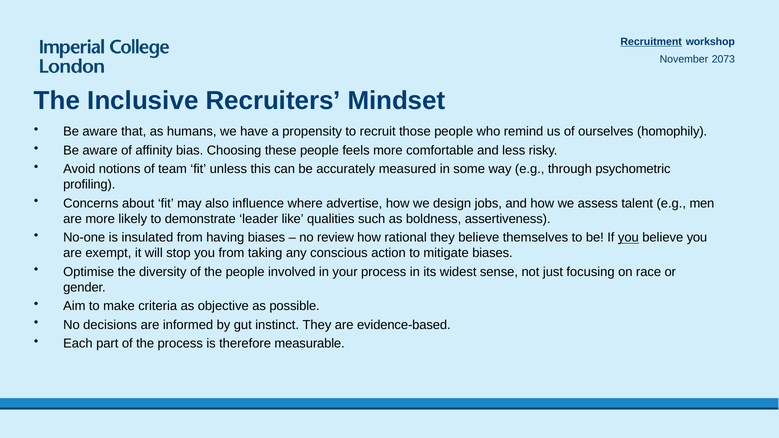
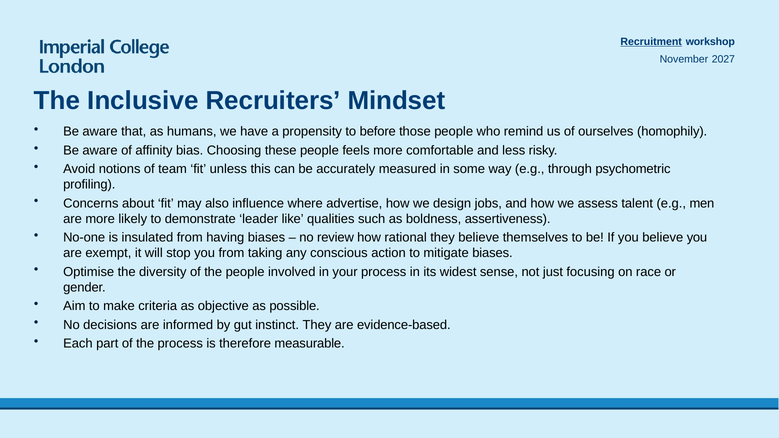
2073: 2073 -> 2027
recruit: recruit -> before
you at (628, 238) underline: present -> none
